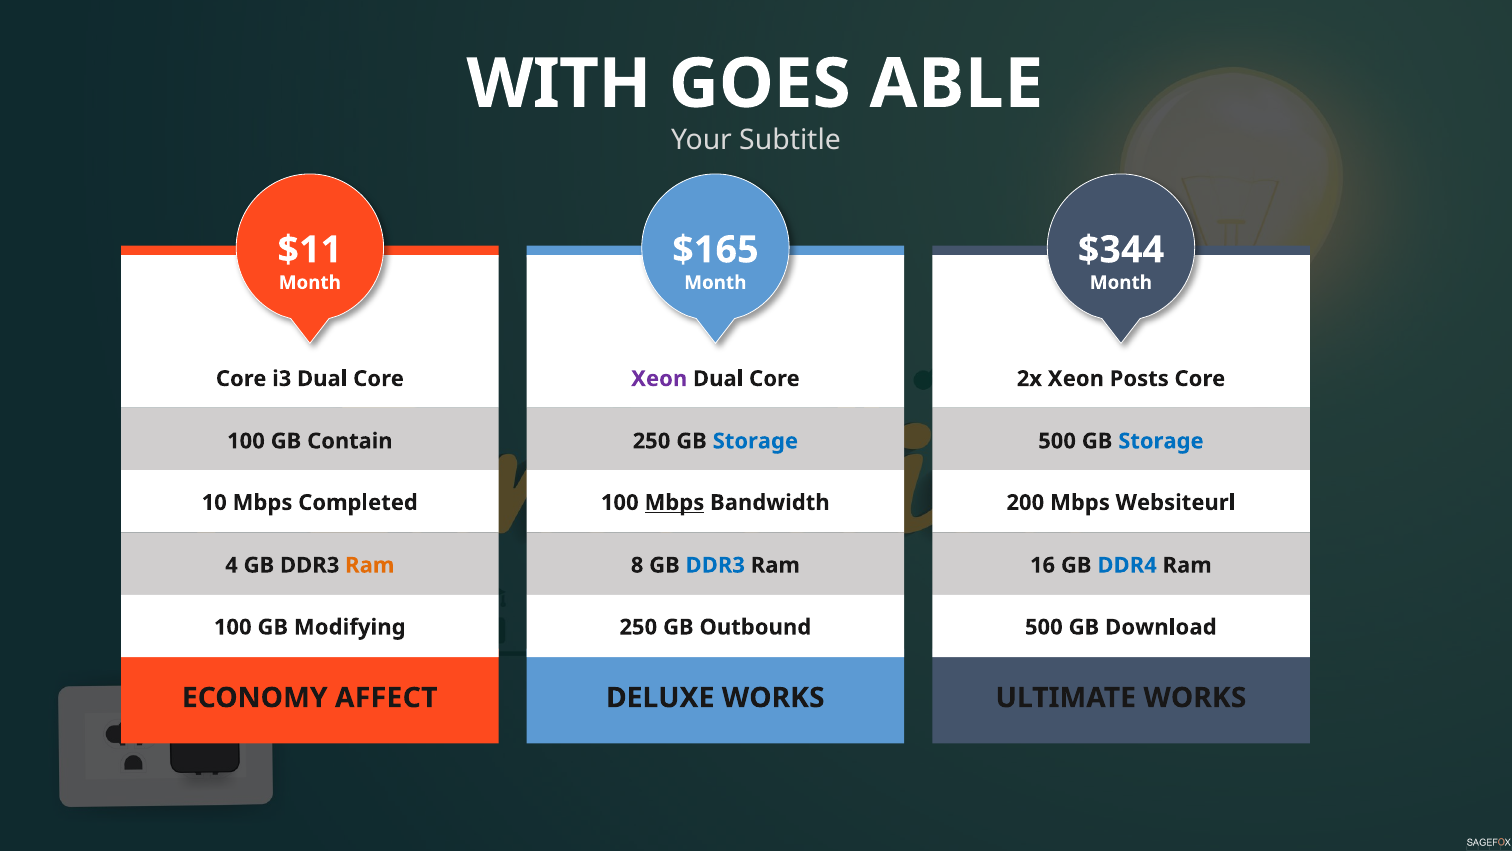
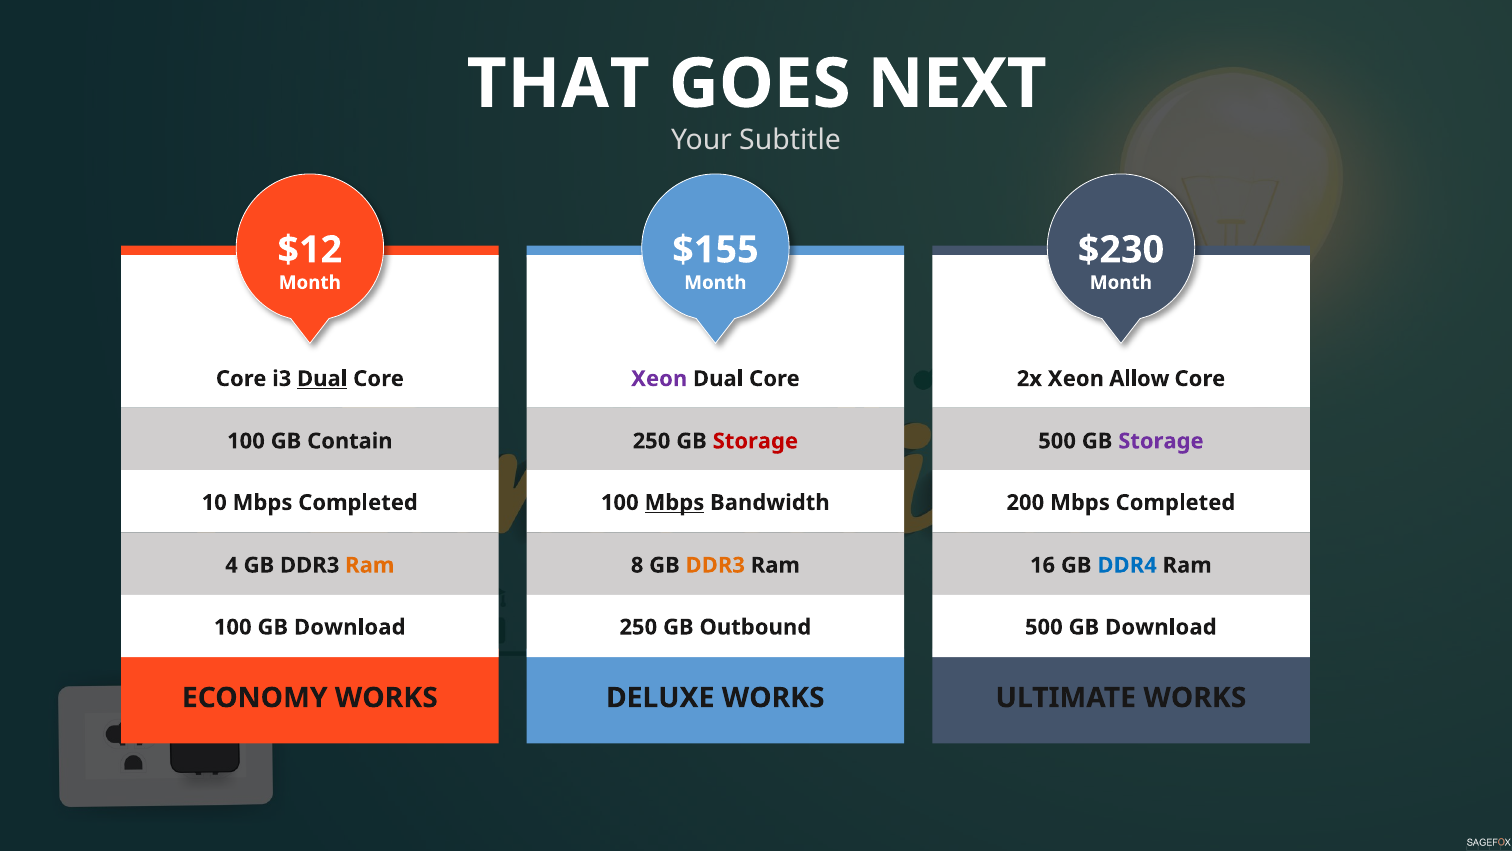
WITH: WITH -> THAT
ABLE: ABLE -> NEXT
$11: $11 -> $12
$165: $165 -> $155
$344: $344 -> $230
Dual at (322, 379) underline: none -> present
Posts: Posts -> Allow
Storage at (755, 441) colour: blue -> red
Storage at (1161, 441) colour: blue -> purple
200 Mbps Websiteurl: Websiteurl -> Completed
DDR3 at (715, 565) colour: blue -> orange
100 GB Modifying: Modifying -> Download
ECONOMY AFFECT: AFFECT -> WORKS
